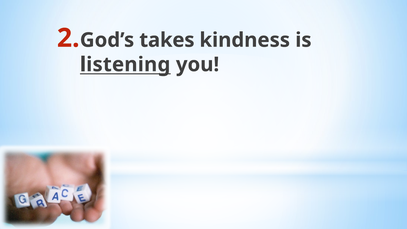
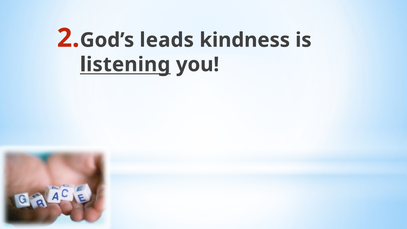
takes: takes -> leads
